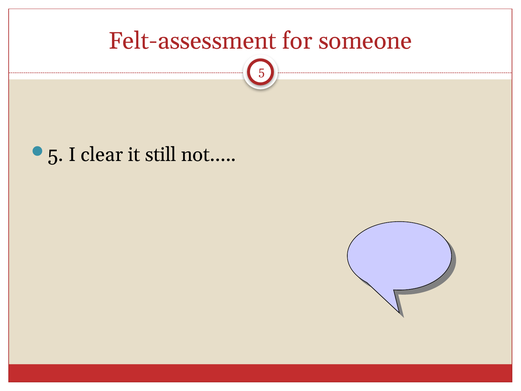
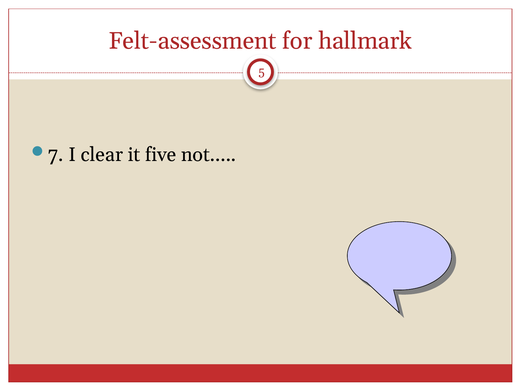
someone: someone -> hallmark
5 at (56, 155): 5 -> 7
still: still -> five
